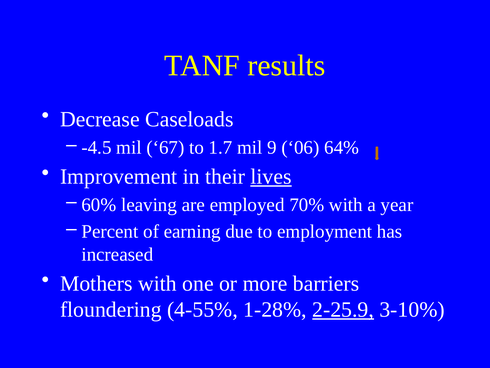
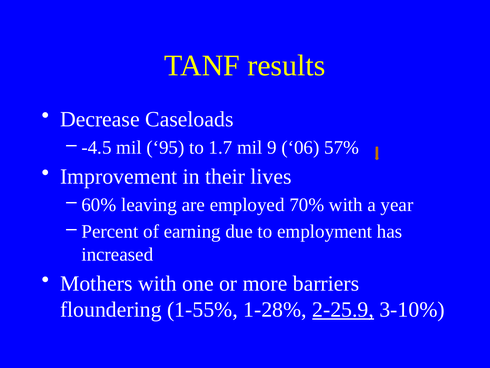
67: 67 -> 95
64%: 64% -> 57%
lives underline: present -> none
4-55%: 4-55% -> 1-55%
